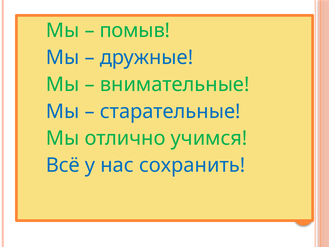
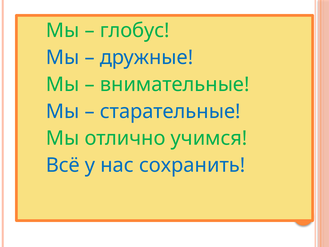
помыв: помыв -> глобус
